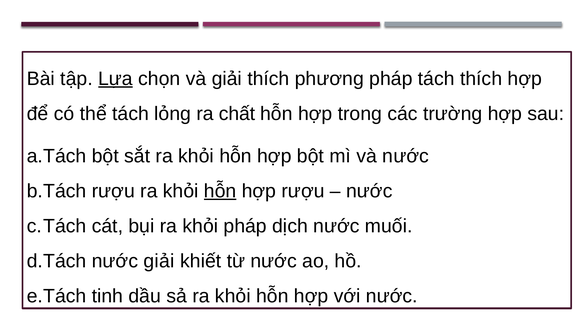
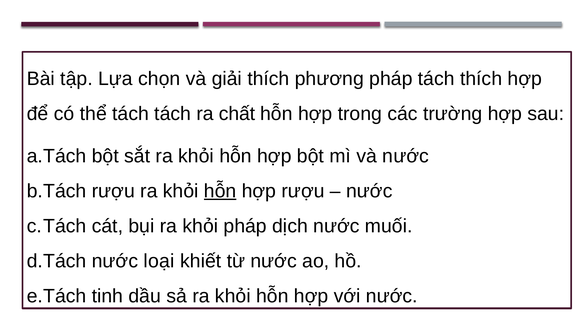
Lựa underline: present -> none
tách lỏng: lỏng -> tách
nước giải: giải -> loại
